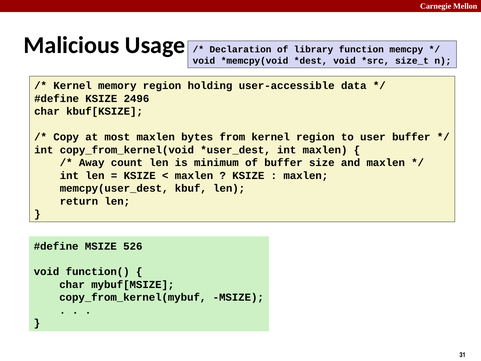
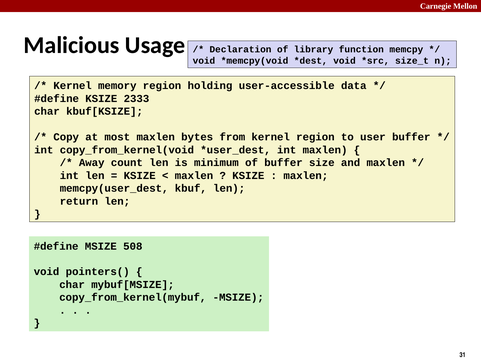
2496: 2496 -> 2333
526: 526 -> 508
function(: function( -> pointers(
